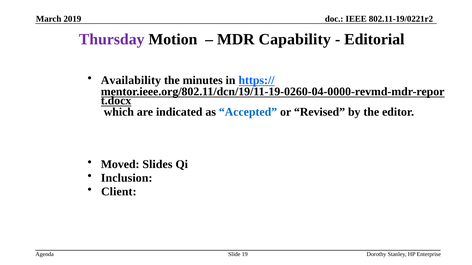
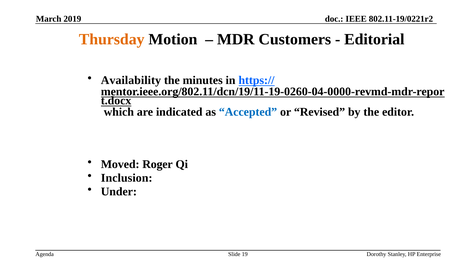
Thursday colour: purple -> orange
Capability: Capability -> Customers
Slides: Slides -> Roger
Client: Client -> Under
